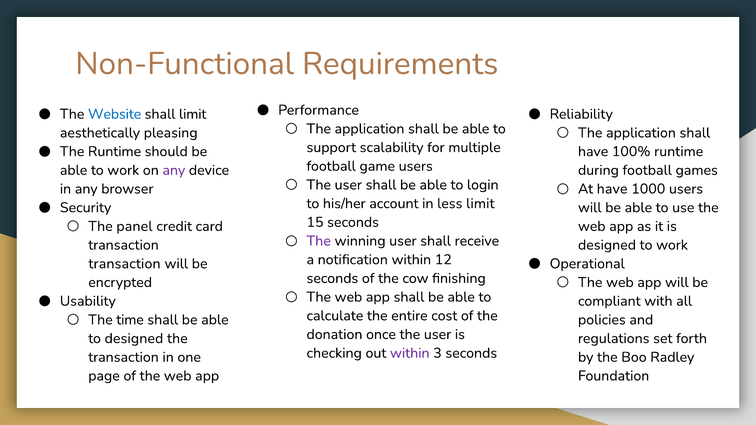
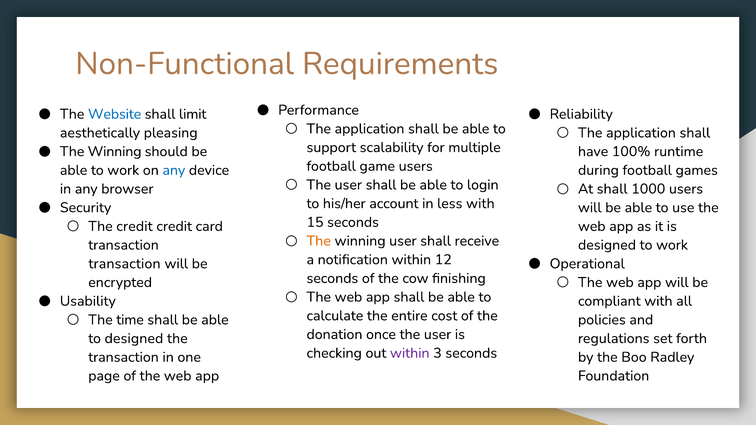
Runtime at (115, 152): Runtime -> Winning
any at (174, 170) colour: purple -> blue
At have: have -> shall
less limit: limit -> with
The panel: panel -> credit
The at (319, 241) colour: purple -> orange
